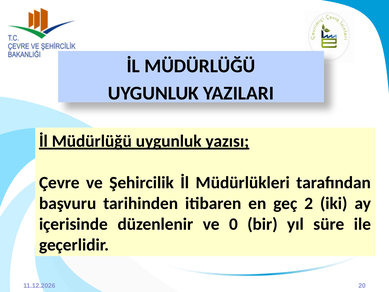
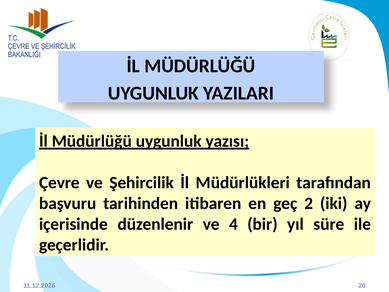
0: 0 -> 4
